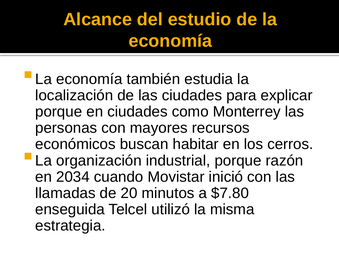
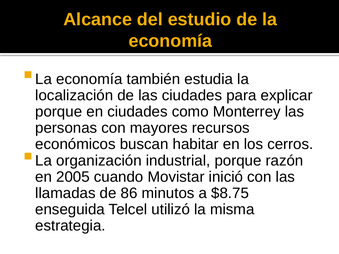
2034: 2034 -> 2005
20: 20 -> 86
$7.80: $7.80 -> $8.75
